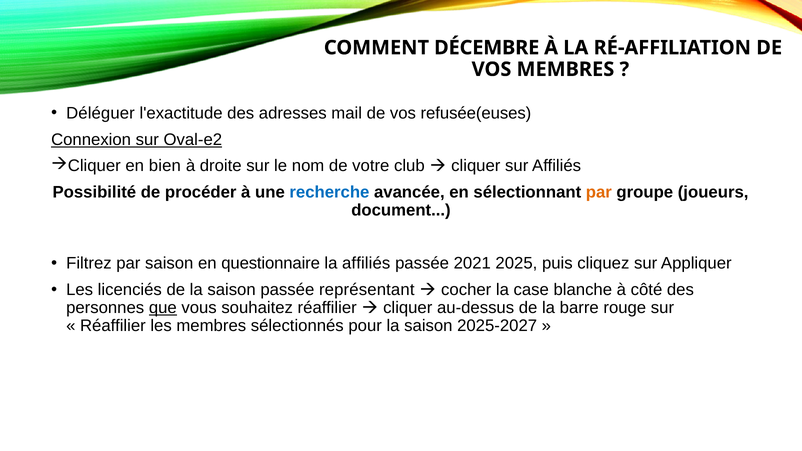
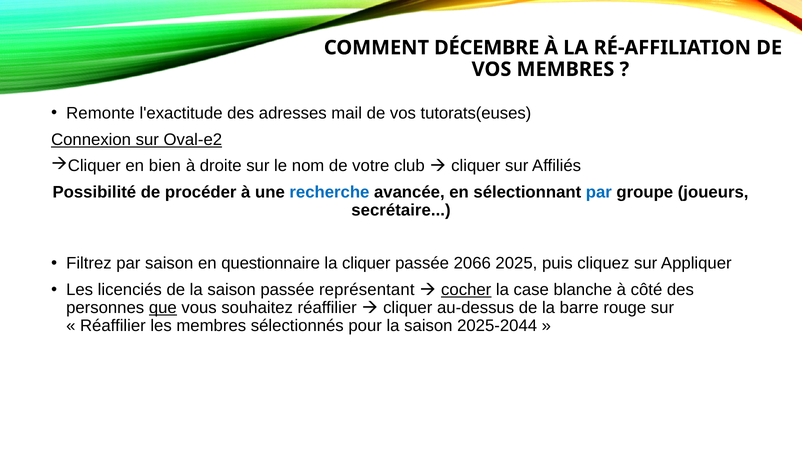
Déléguer: Déléguer -> Remonte
refusée(euses: refusée(euses -> tutorats(euses
par at (599, 192) colour: orange -> blue
document: document -> secrétaire
la affiliés: affiliés -> cliquer
2021: 2021 -> 2066
cocher underline: none -> present
2025-2027: 2025-2027 -> 2025-2044
